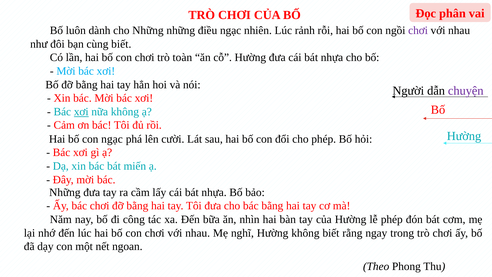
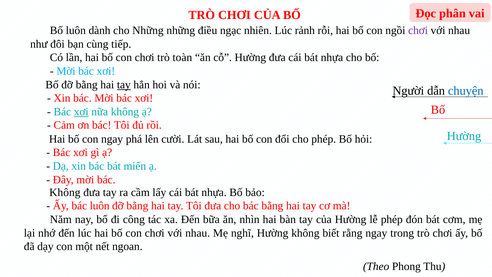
cùng biết: biết -> tiếp
tay at (124, 85) underline: none -> present
chuyện colour: purple -> blue
con ngạc: ngạc -> ngay
Những at (65, 192): Những -> Không
bác chơi: chơi -> luôn
